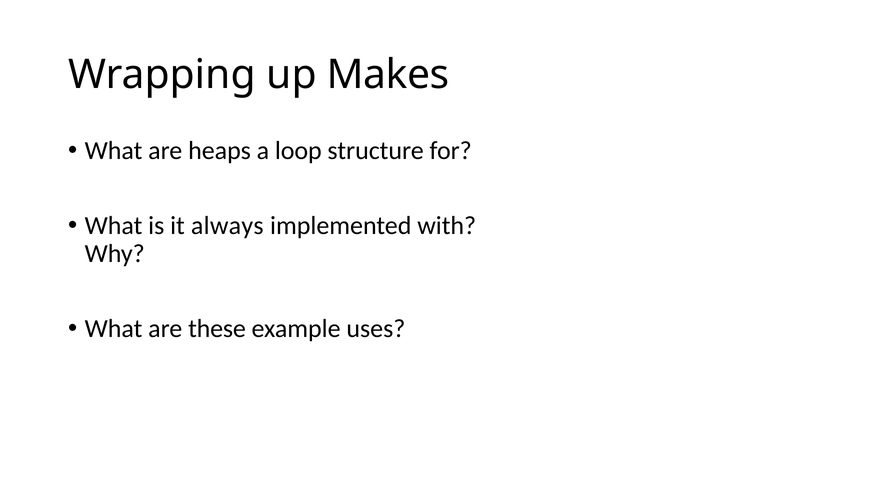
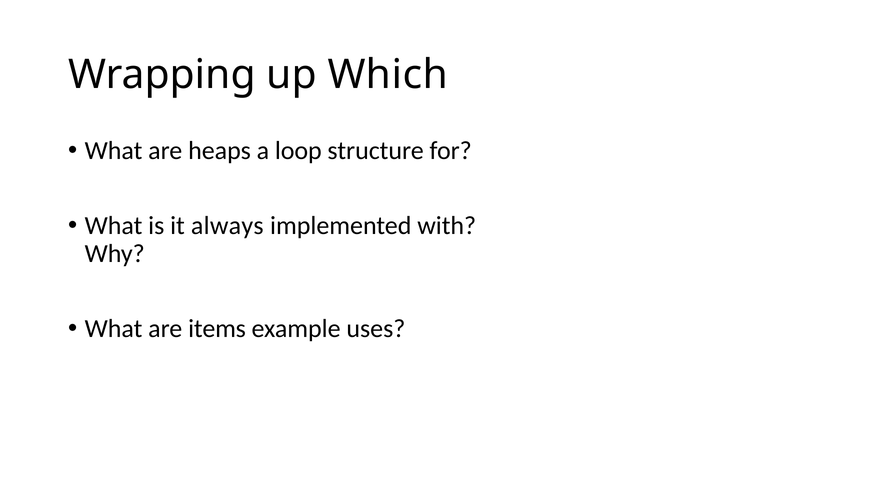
Makes: Makes -> Which
these: these -> items
